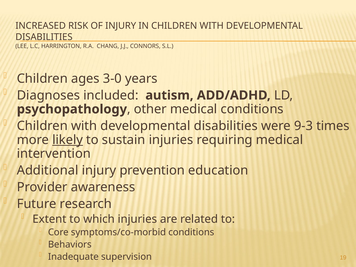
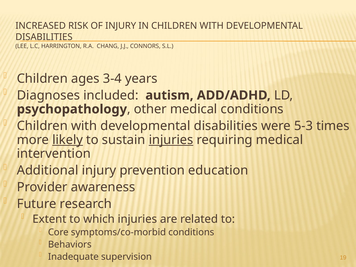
3-0: 3-0 -> 3-4
9-3: 9-3 -> 5-3
injuries at (171, 140) underline: none -> present
